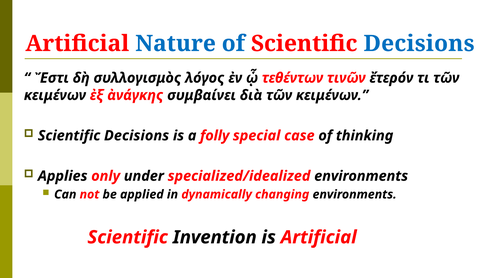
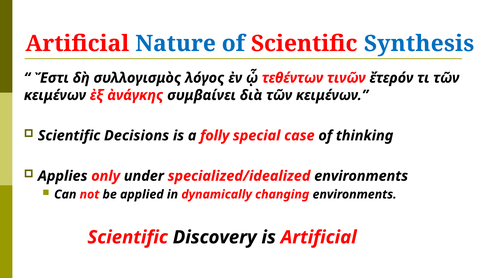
of Scientific Decisions: Decisions -> Synthesis
Invention: Invention -> Discovery
